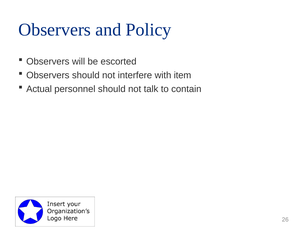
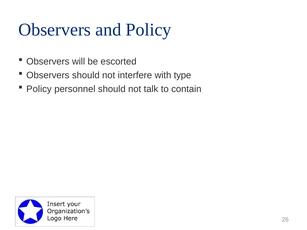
item: item -> type
Actual at (39, 89): Actual -> Policy
